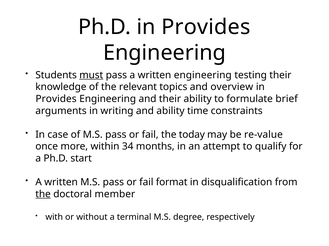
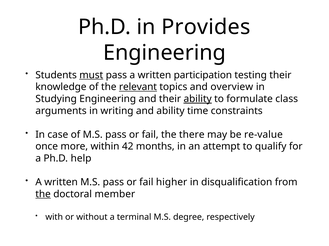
written engineering: engineering -> participation
relevant underline: none -> present
Provides at (56, 99): Provides -> Studying
ability at (198, 99) underline: none -> present
brief: brief -> class
today: today -> there
34: 34 -> 42
start: start -> help
format: format -> higher
